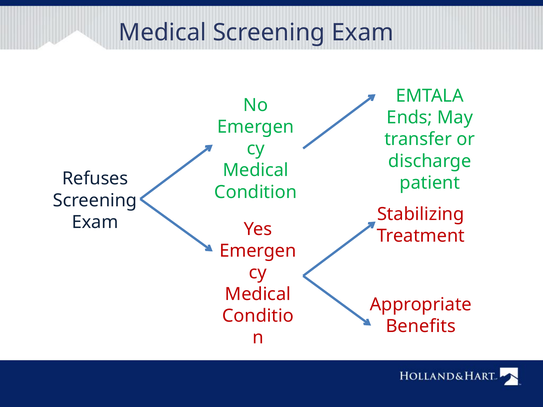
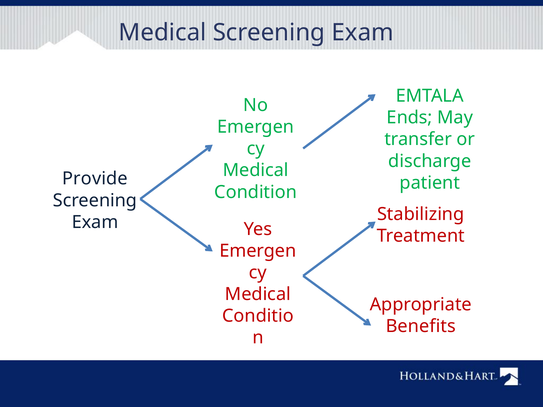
Refuses: Refuses -> Provide
